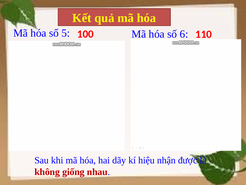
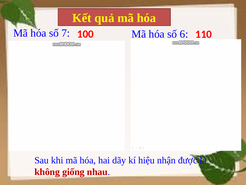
5: 5 -> 7
